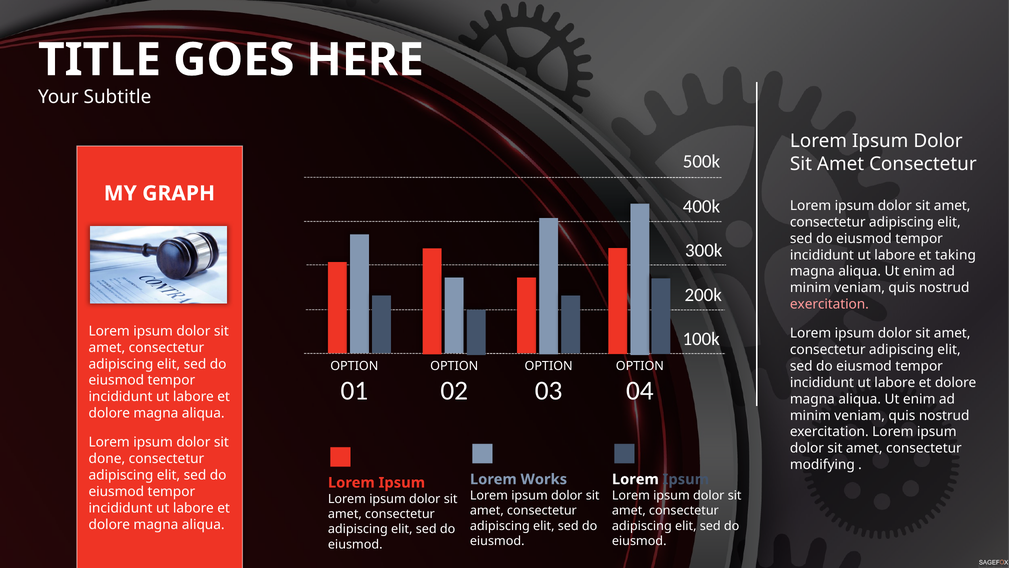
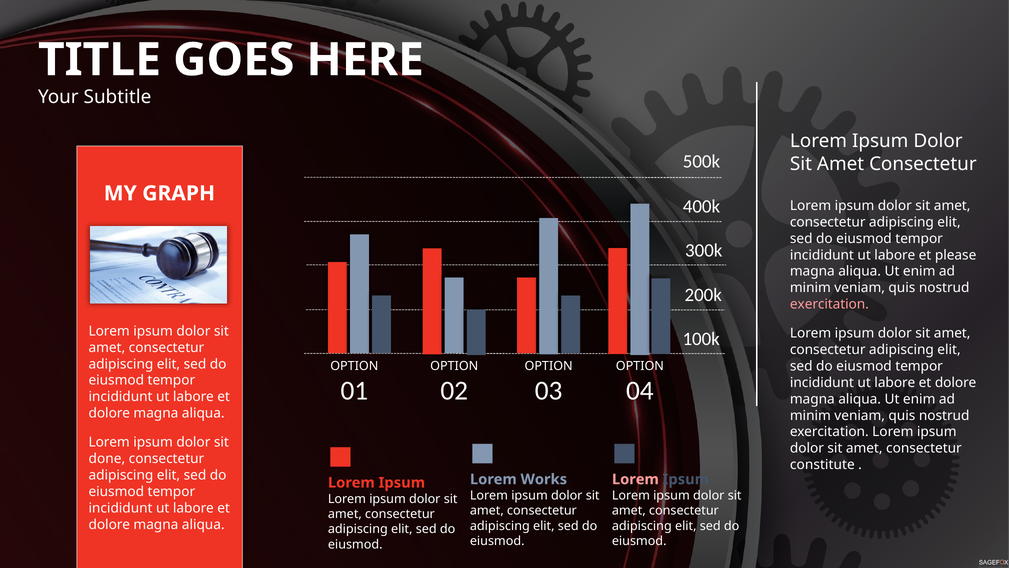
taking: taking -> please
modifying: modifying -> constitute
Lorem at (635, 479) colour: white -> pink
